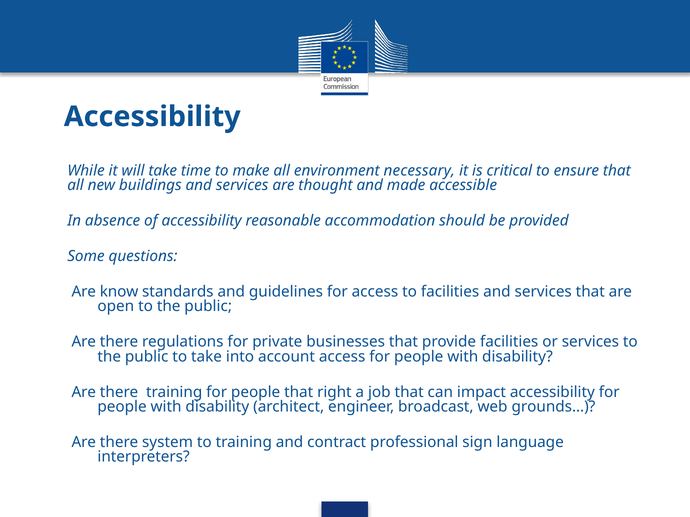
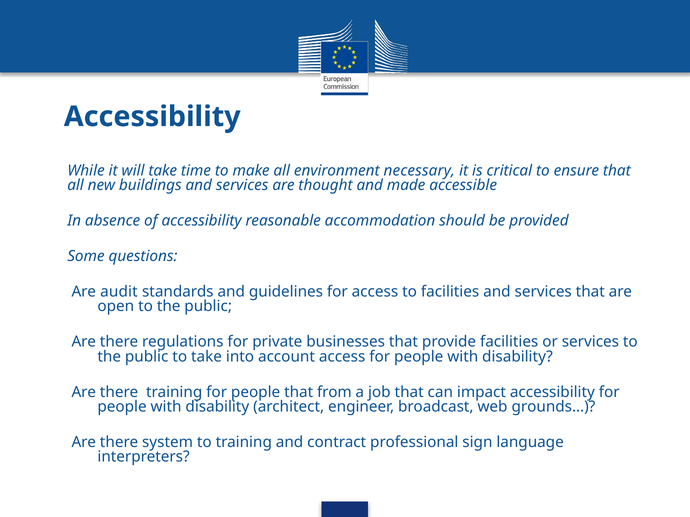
know: know -> audit
right: right -> from
